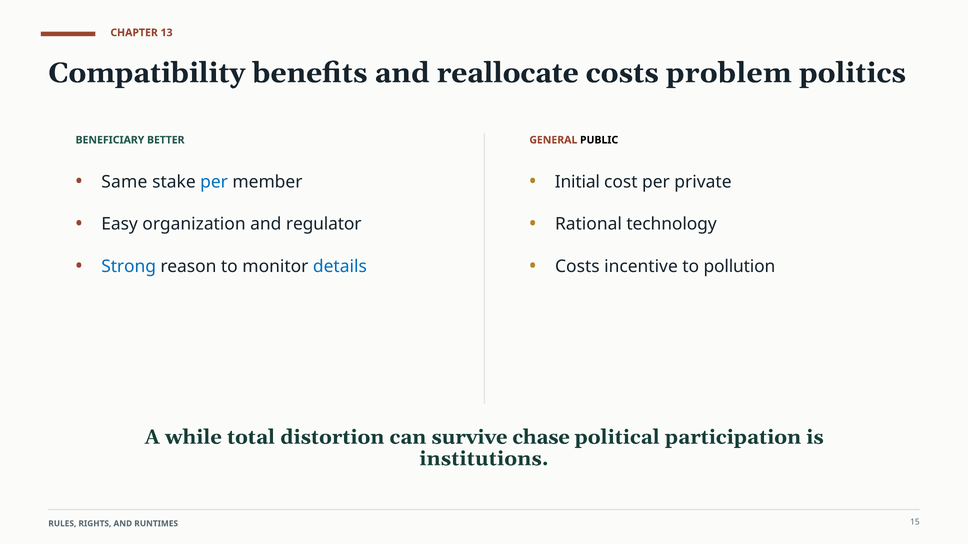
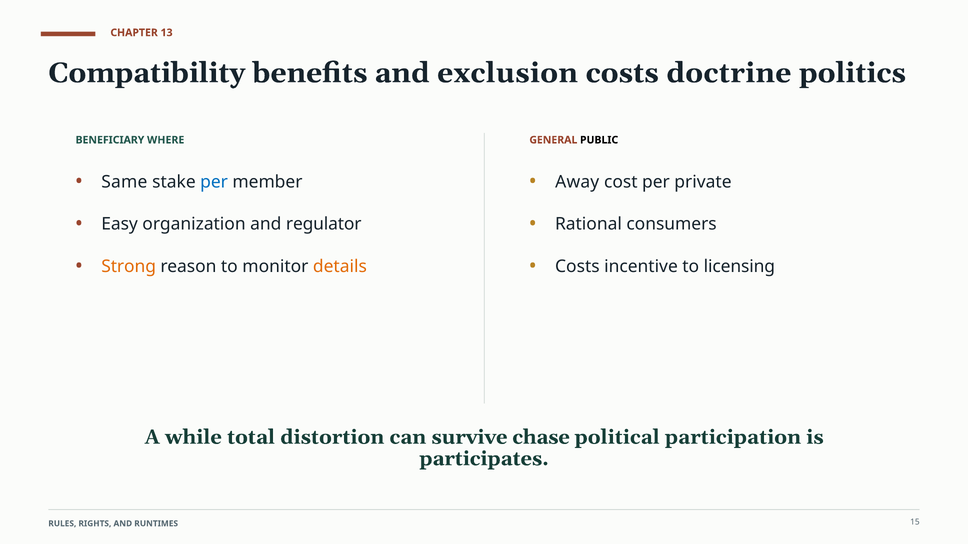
reallocate: reallocate -> exclusion
problem: problem -> doctrine
BETTER: BETTER -> WHERE
Initial: Initial -> Away
technology: technology -> consumers
Strong colour: blue -> orange
details colour: blue -> orange
pollution: pollution -> licensing
institutions: institutions -> participates
